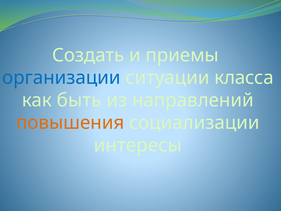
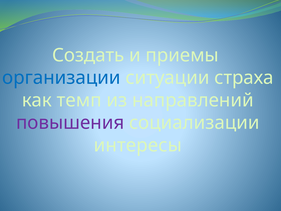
класса: класса -> страха
быть: быть -> темп
повышения colour: orange -> purple
